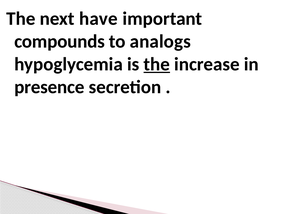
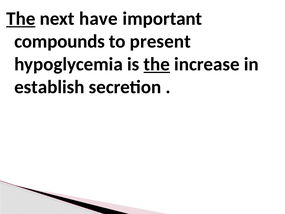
The at (21, 19) underline: none -> present
analogs: analogs -> present
presence: presence -> establish
